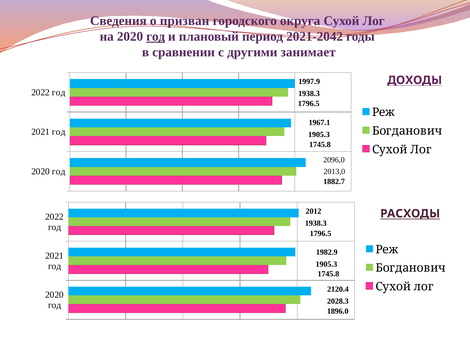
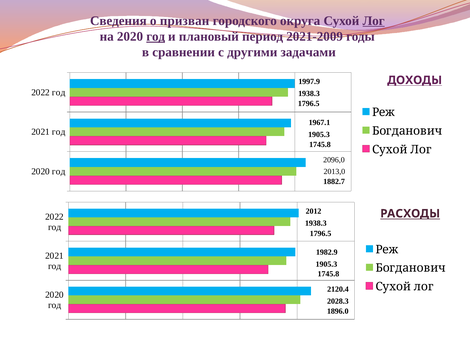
Лог at (374, 21) underline: none -> present
2021-2042: 2021-2042 -> 2021-2009
занимает: занимает -> задачами
